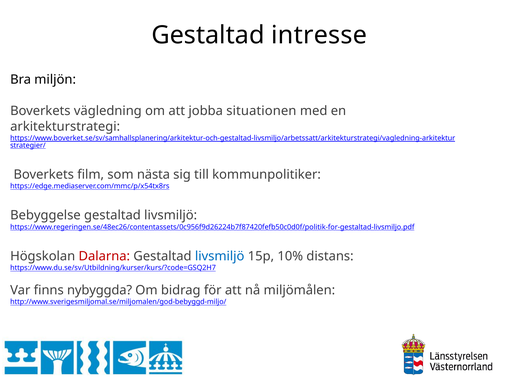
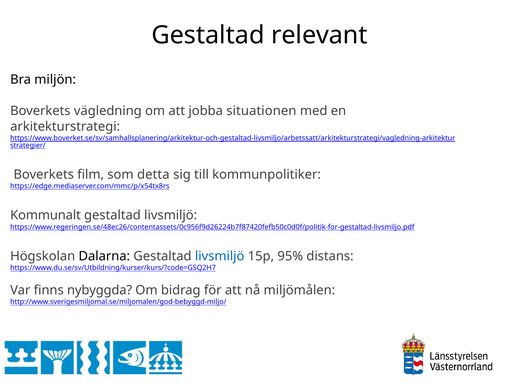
intresse: intresse -> relevant
nästa: nästa -> detta
Bebyggelse: Bebyggelse -> Kommunalt
Dalarna colour: red -> black
10%: 10% -> 95%
